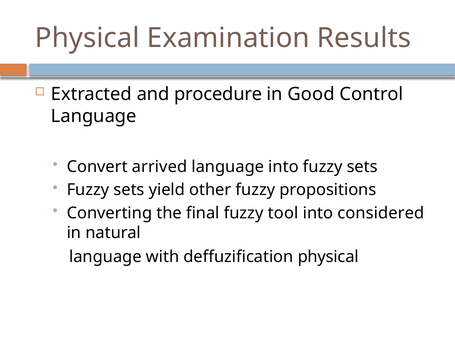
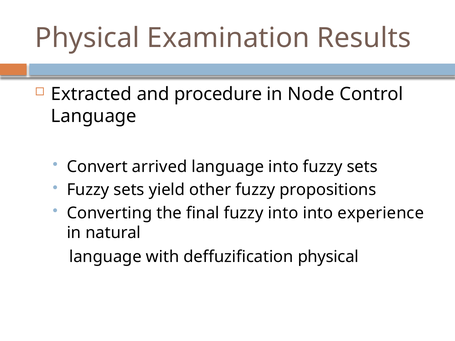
Good: Good -> Node
fuzzy tool: tool -> into
considered: considered -> experience
